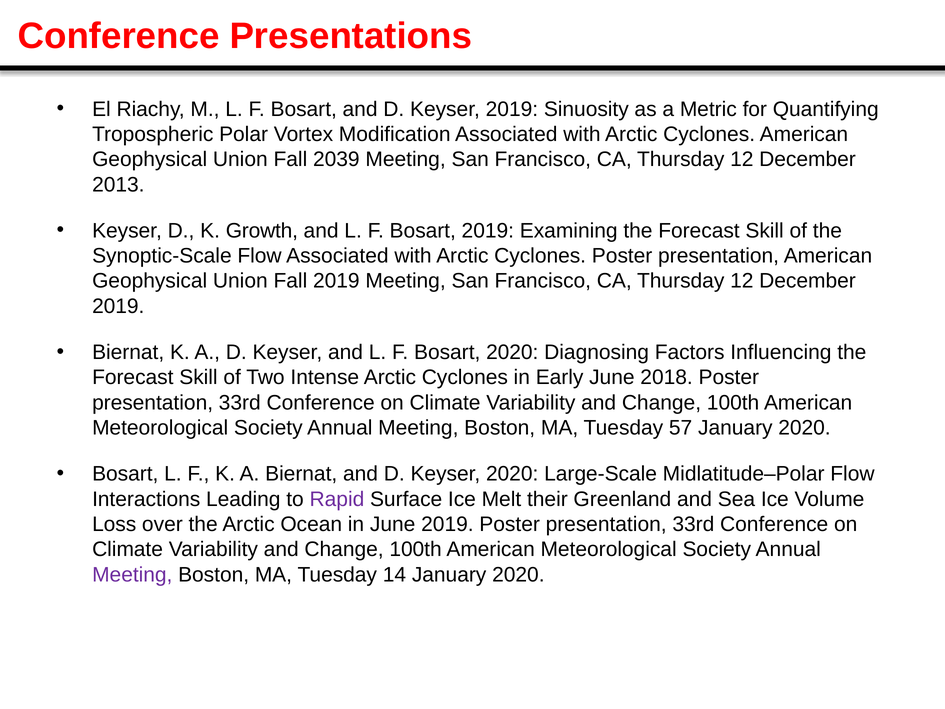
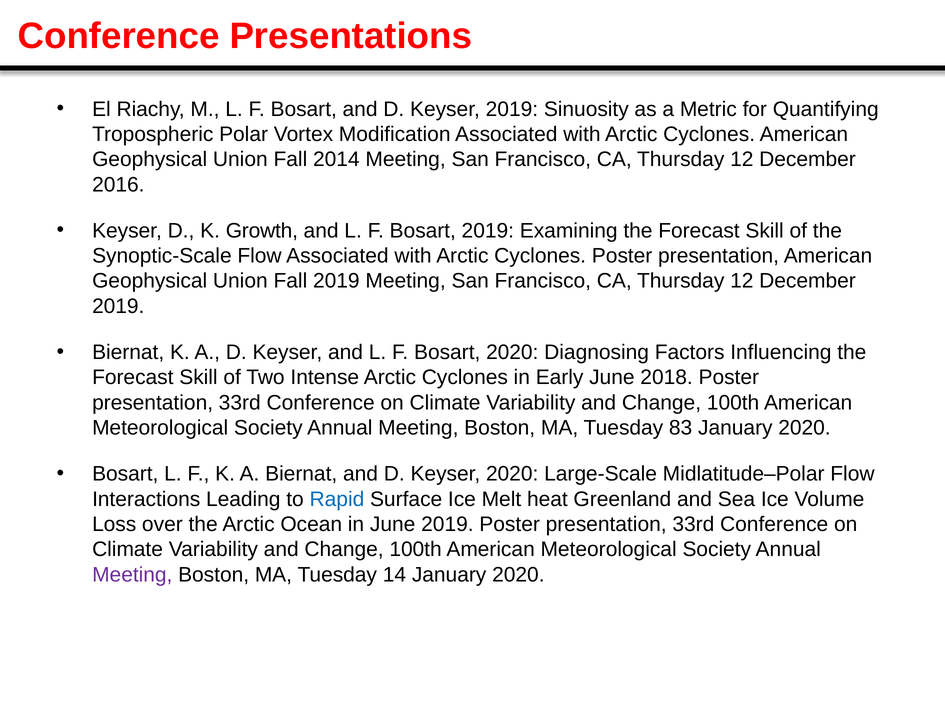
2039: 2039 -> 2014
2013: 2013 -> 2016
57: 57 -> 83
Rapid colour: purple -> blue
their: their -> heat
